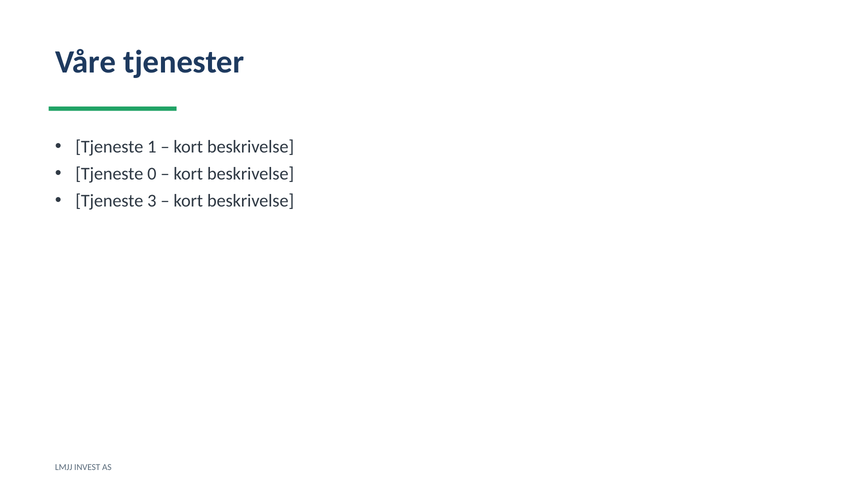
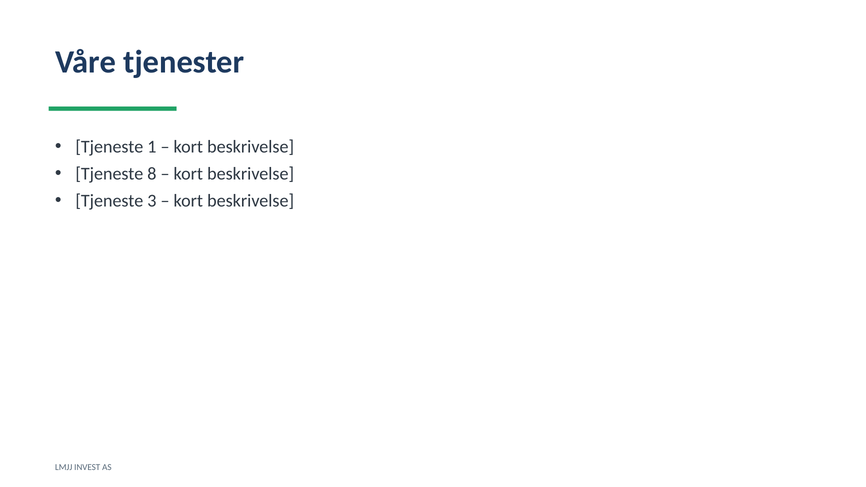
0: 0 -> 8
